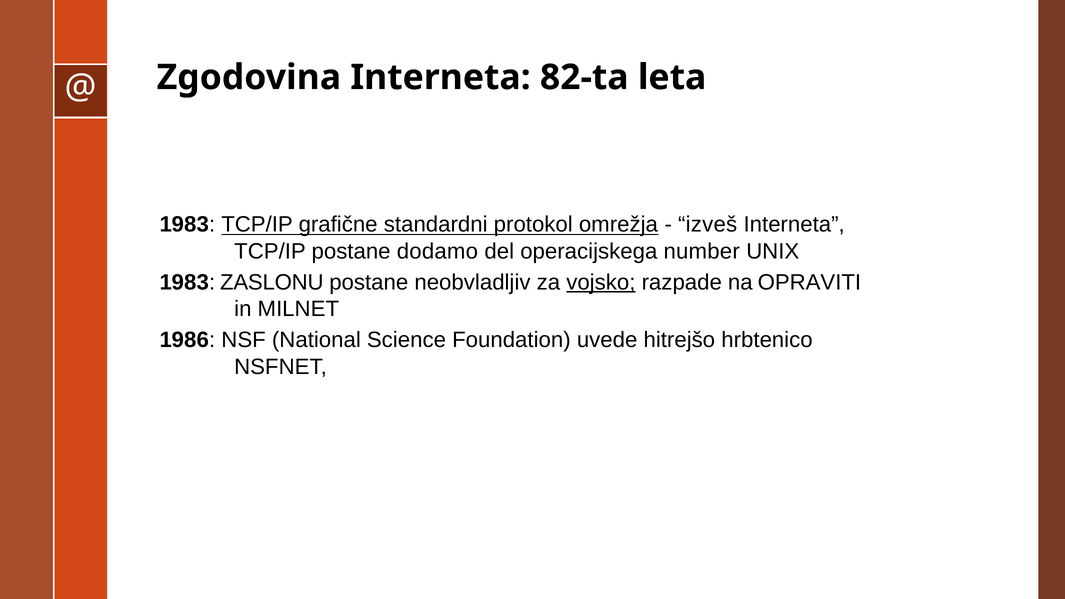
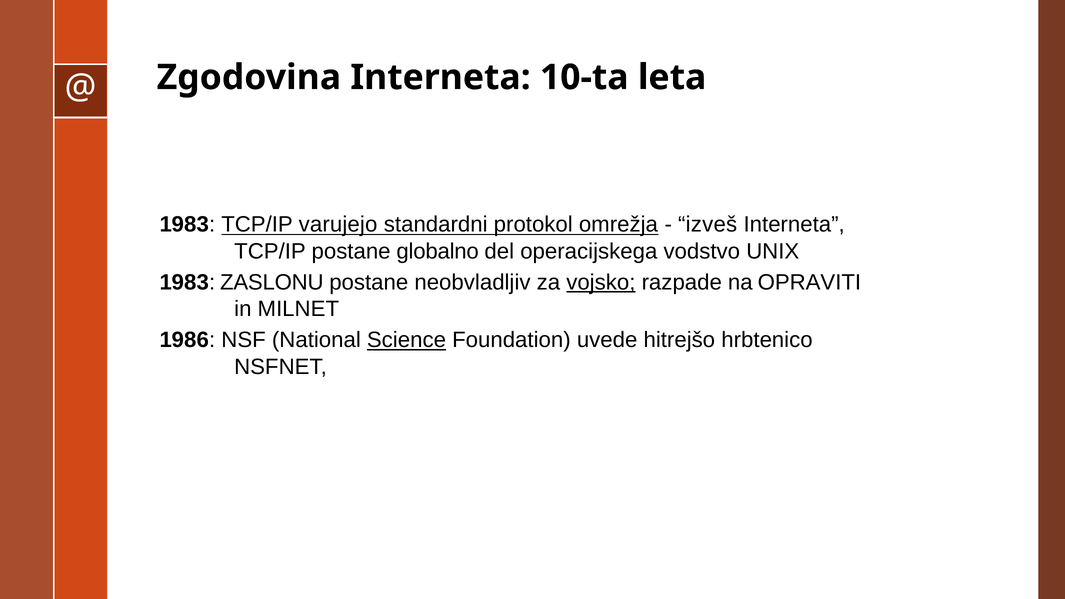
82-ta: 82-ta -> 10-ta
grafične: grafične -> varujejo
dodamo: dodamo -> globalno
number: number -> vodstvo
Science underline: none -> present
